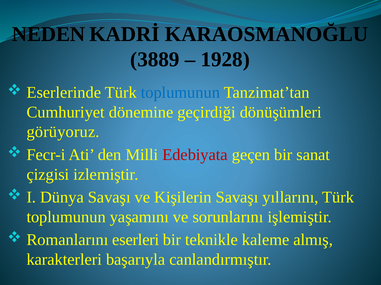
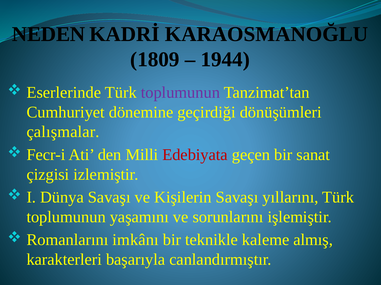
3889: 3889 -> 1809
1928: 1928 -> 1944
toplumunun colour: blue -> purple
görüyoruz: görüyoruz -> çalışmalar
eserleri: eserleri -> imkânı
